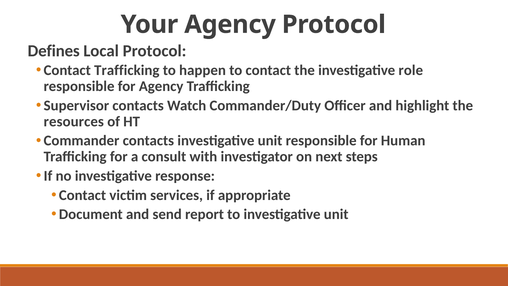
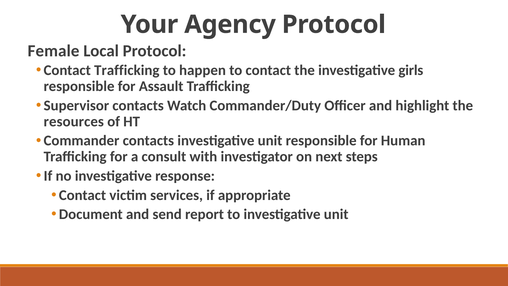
Defines: Defines -> Female
role: role -> girls
for Agency: Agency -> Assault
